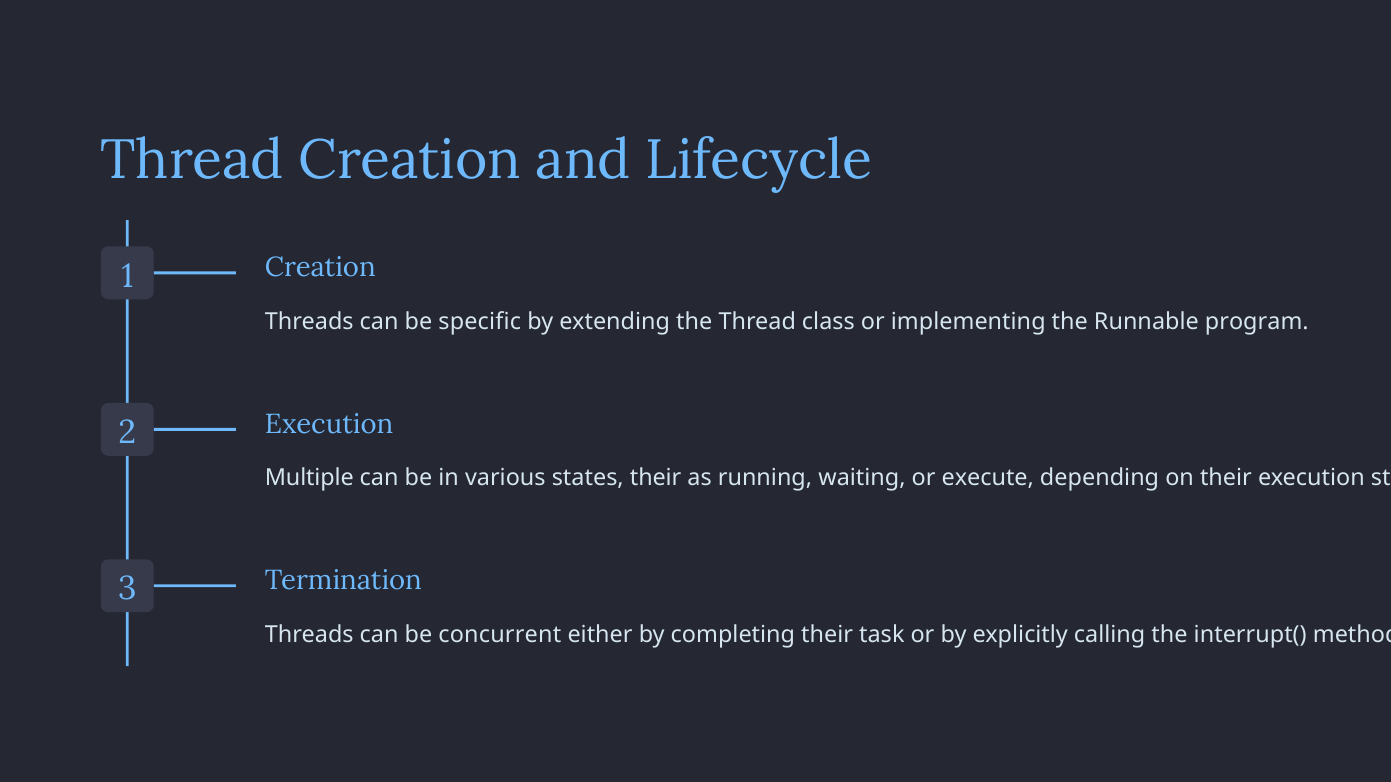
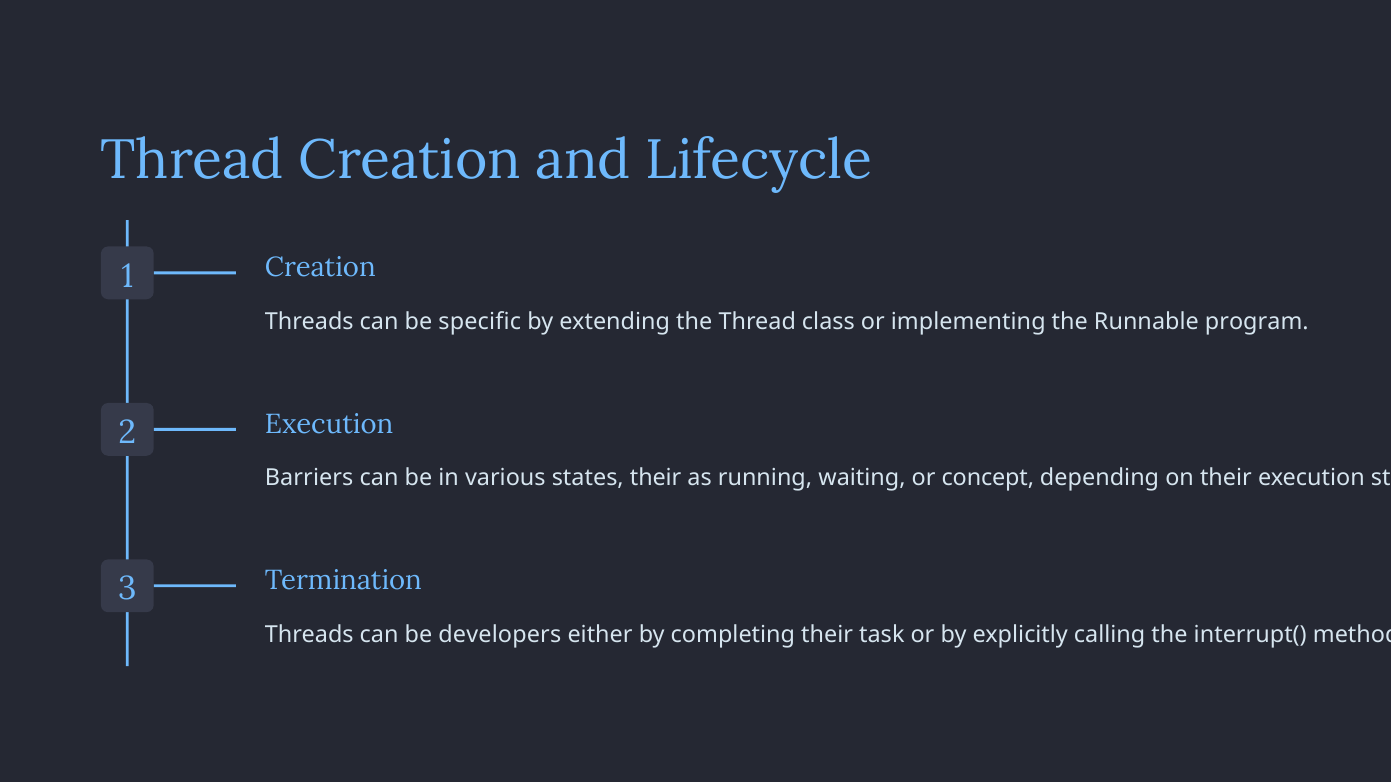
Multiple: Multiple -> Barriers
execute: execute -> concept
concurrent: concurrent -> developers
